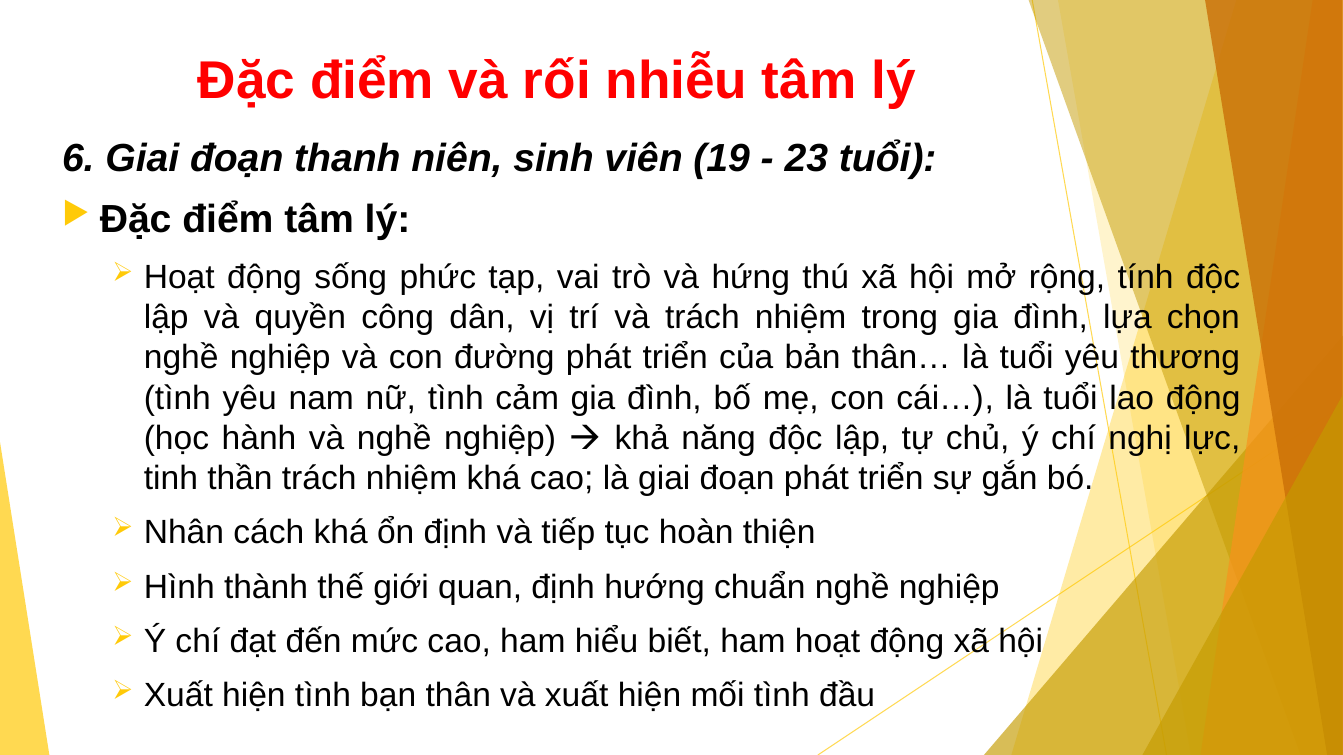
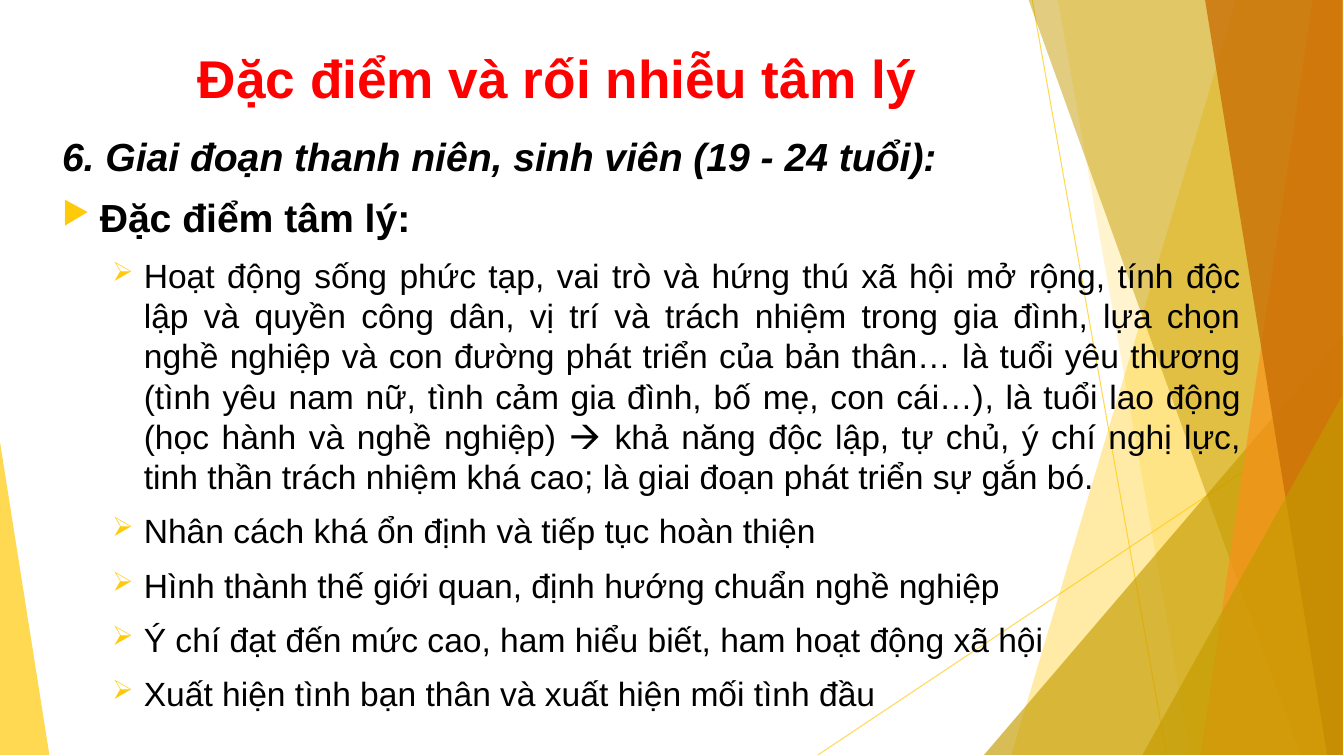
23: 23 -> 24
